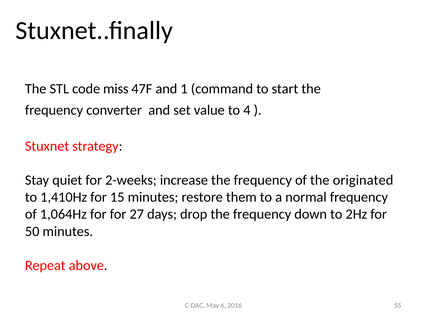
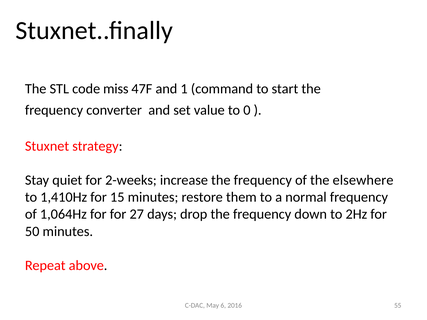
4: 4 -> 0
originated: originated -> elsewhere
